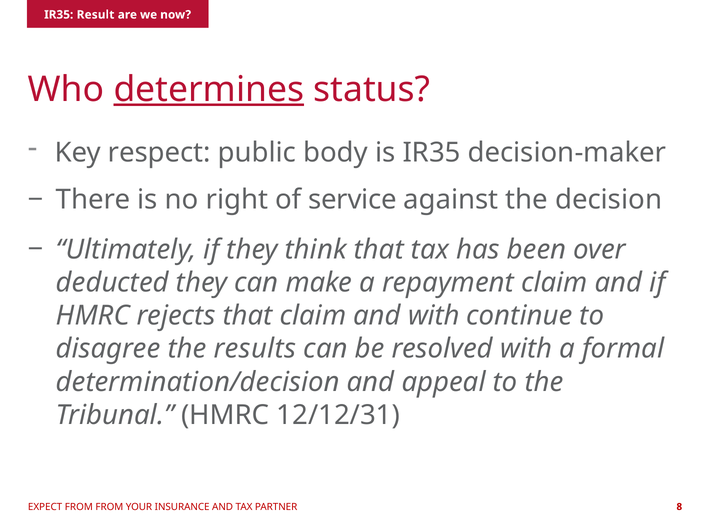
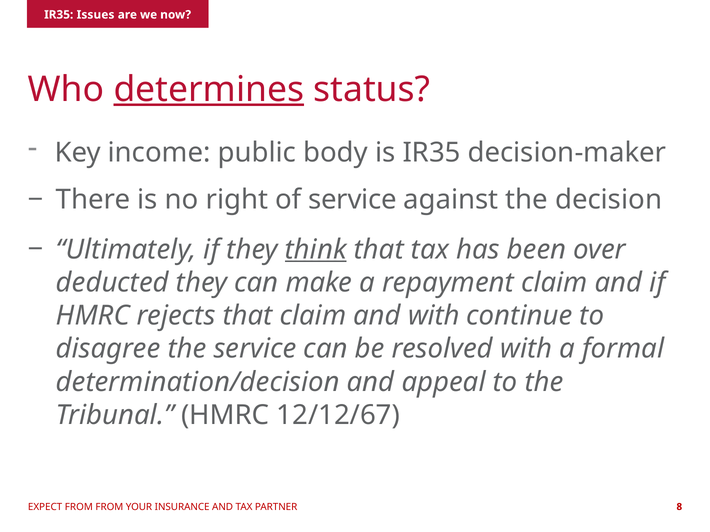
Result: Result -> Issues
respect: respect -> income
think underline: none -> present
the results: results -> service
12/12/31: 12/12/31 -> 12/12/67
